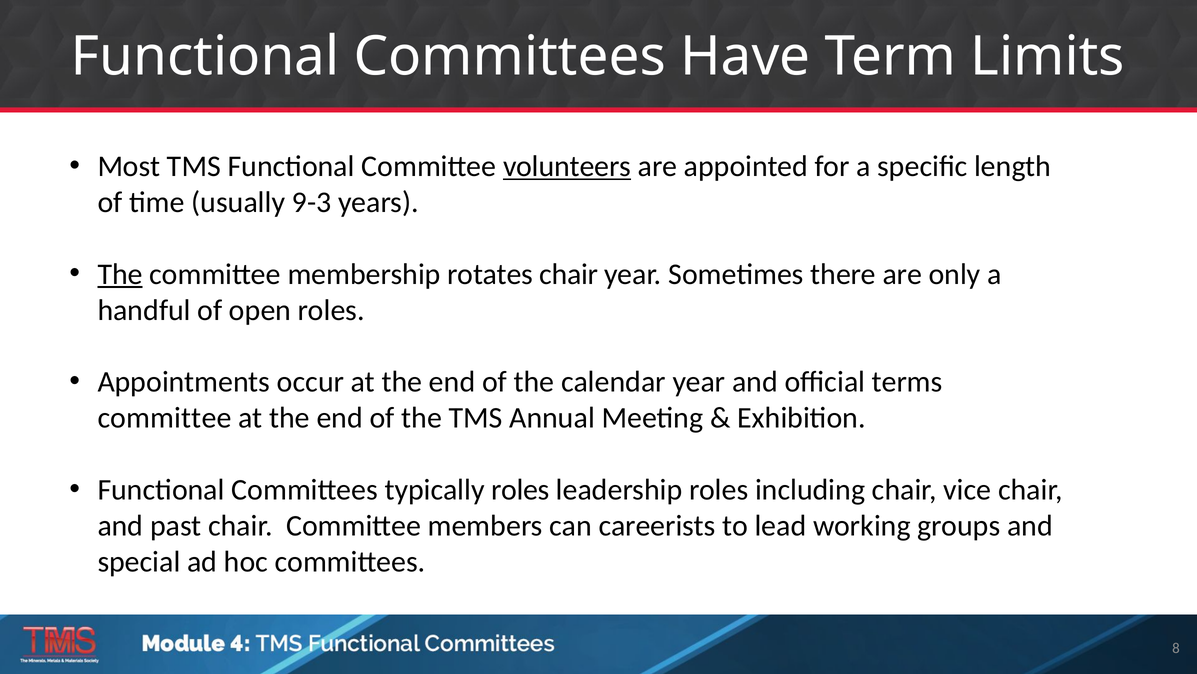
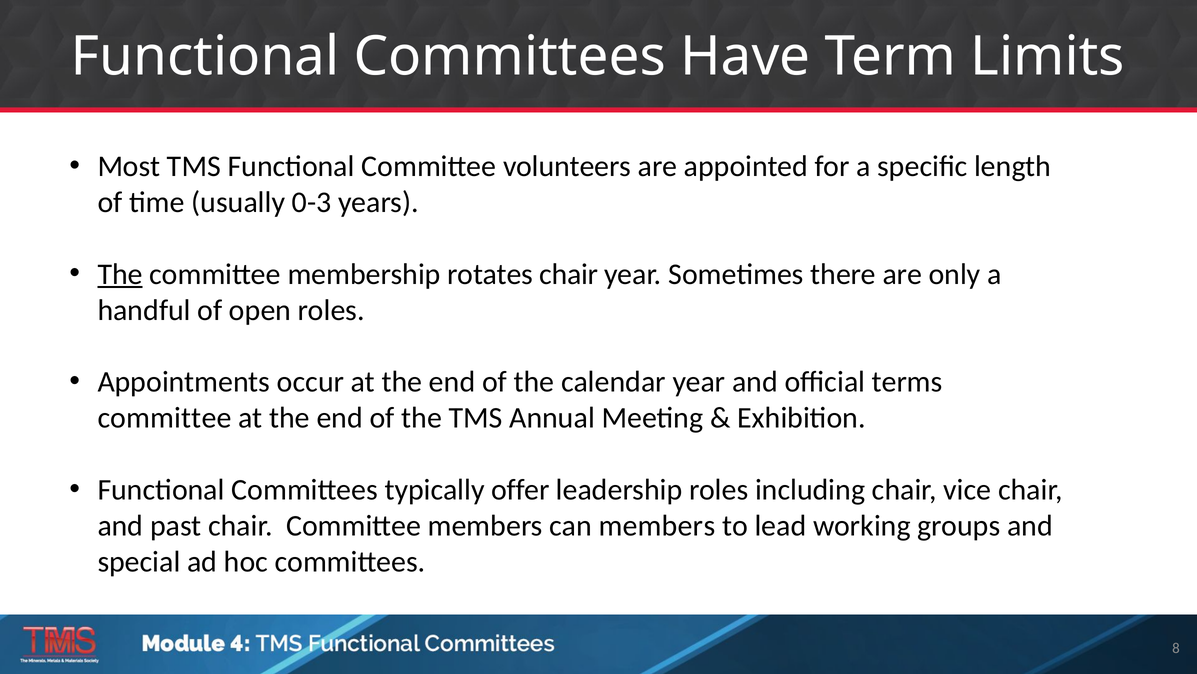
volunteers underline: present -> none
9-3: 9-3 -> 0-3
typically roles: roles -> offer
can careerists: careerists -> members
